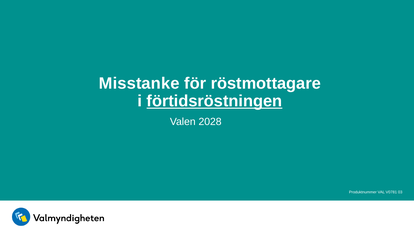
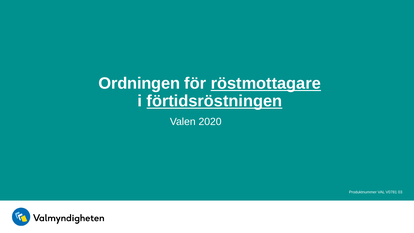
Misstanke: Misstanke -> Ordningen
röstmottagare underline: none -> present
2028: 2028 -> 2020
